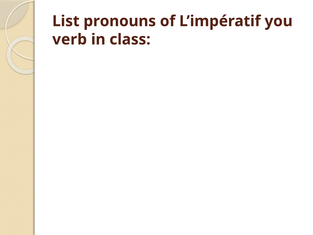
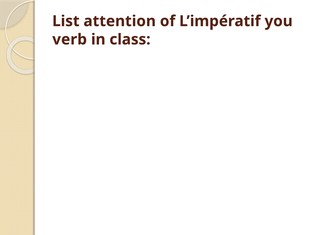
pronouns: pronouns -> attention
